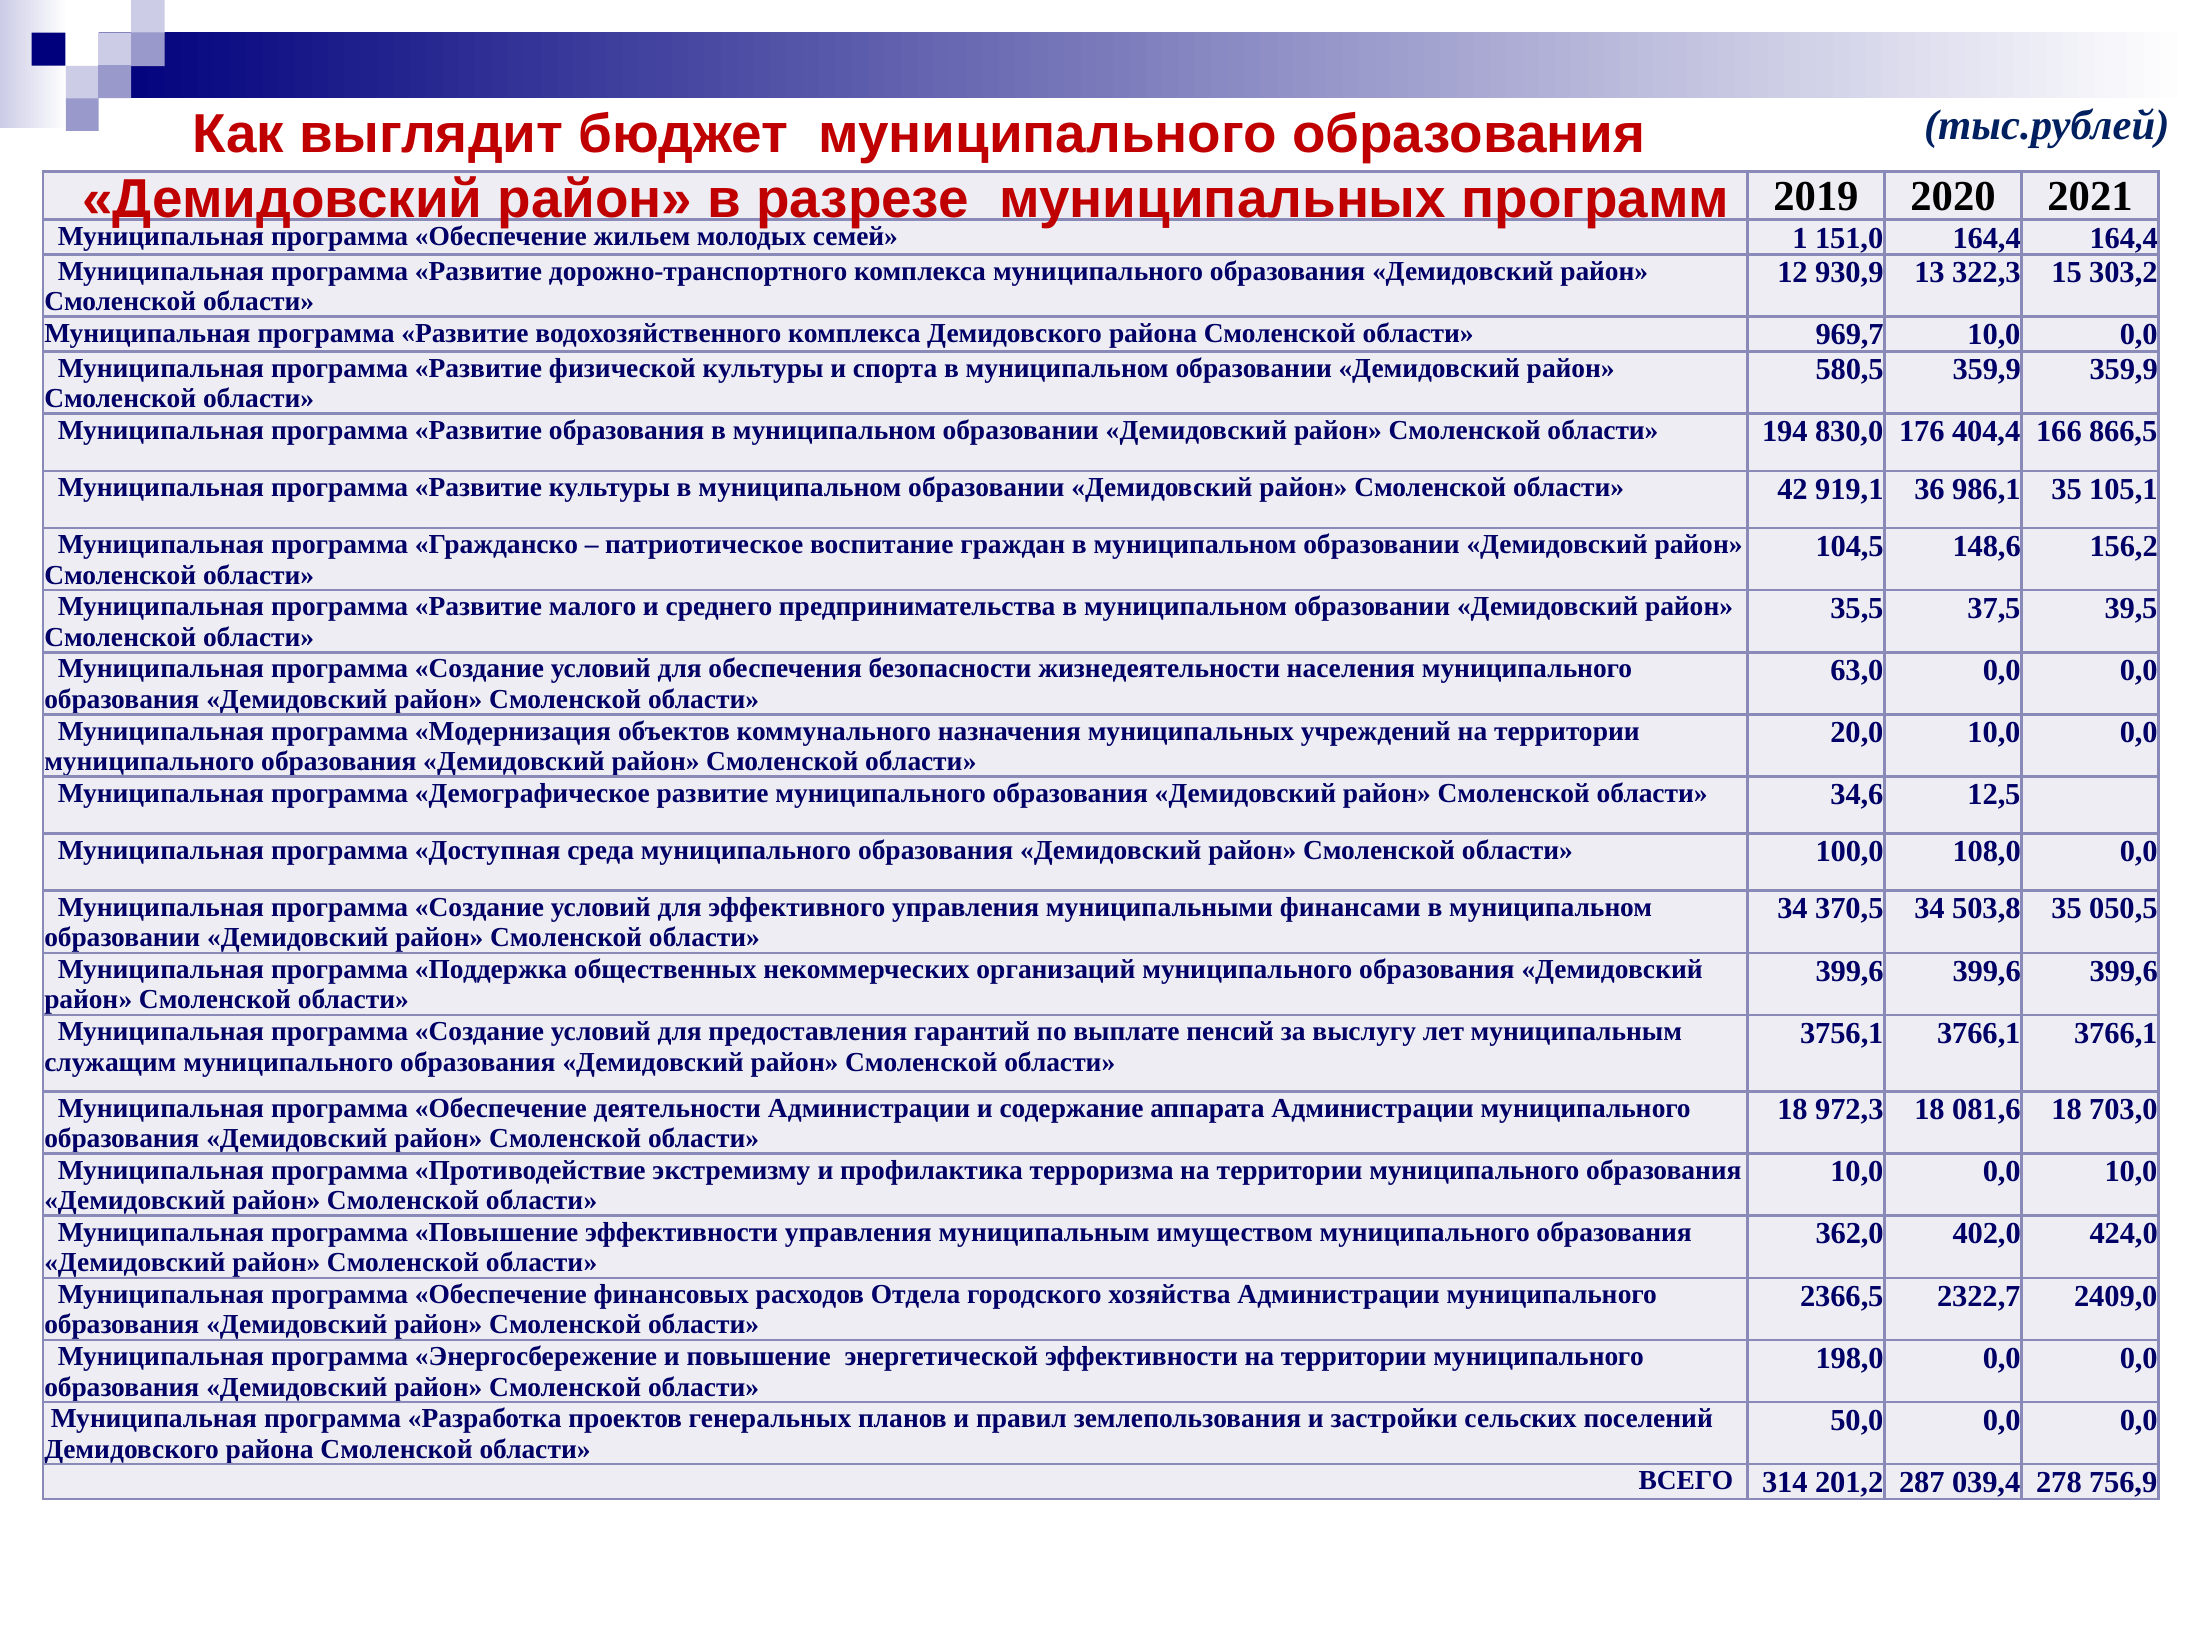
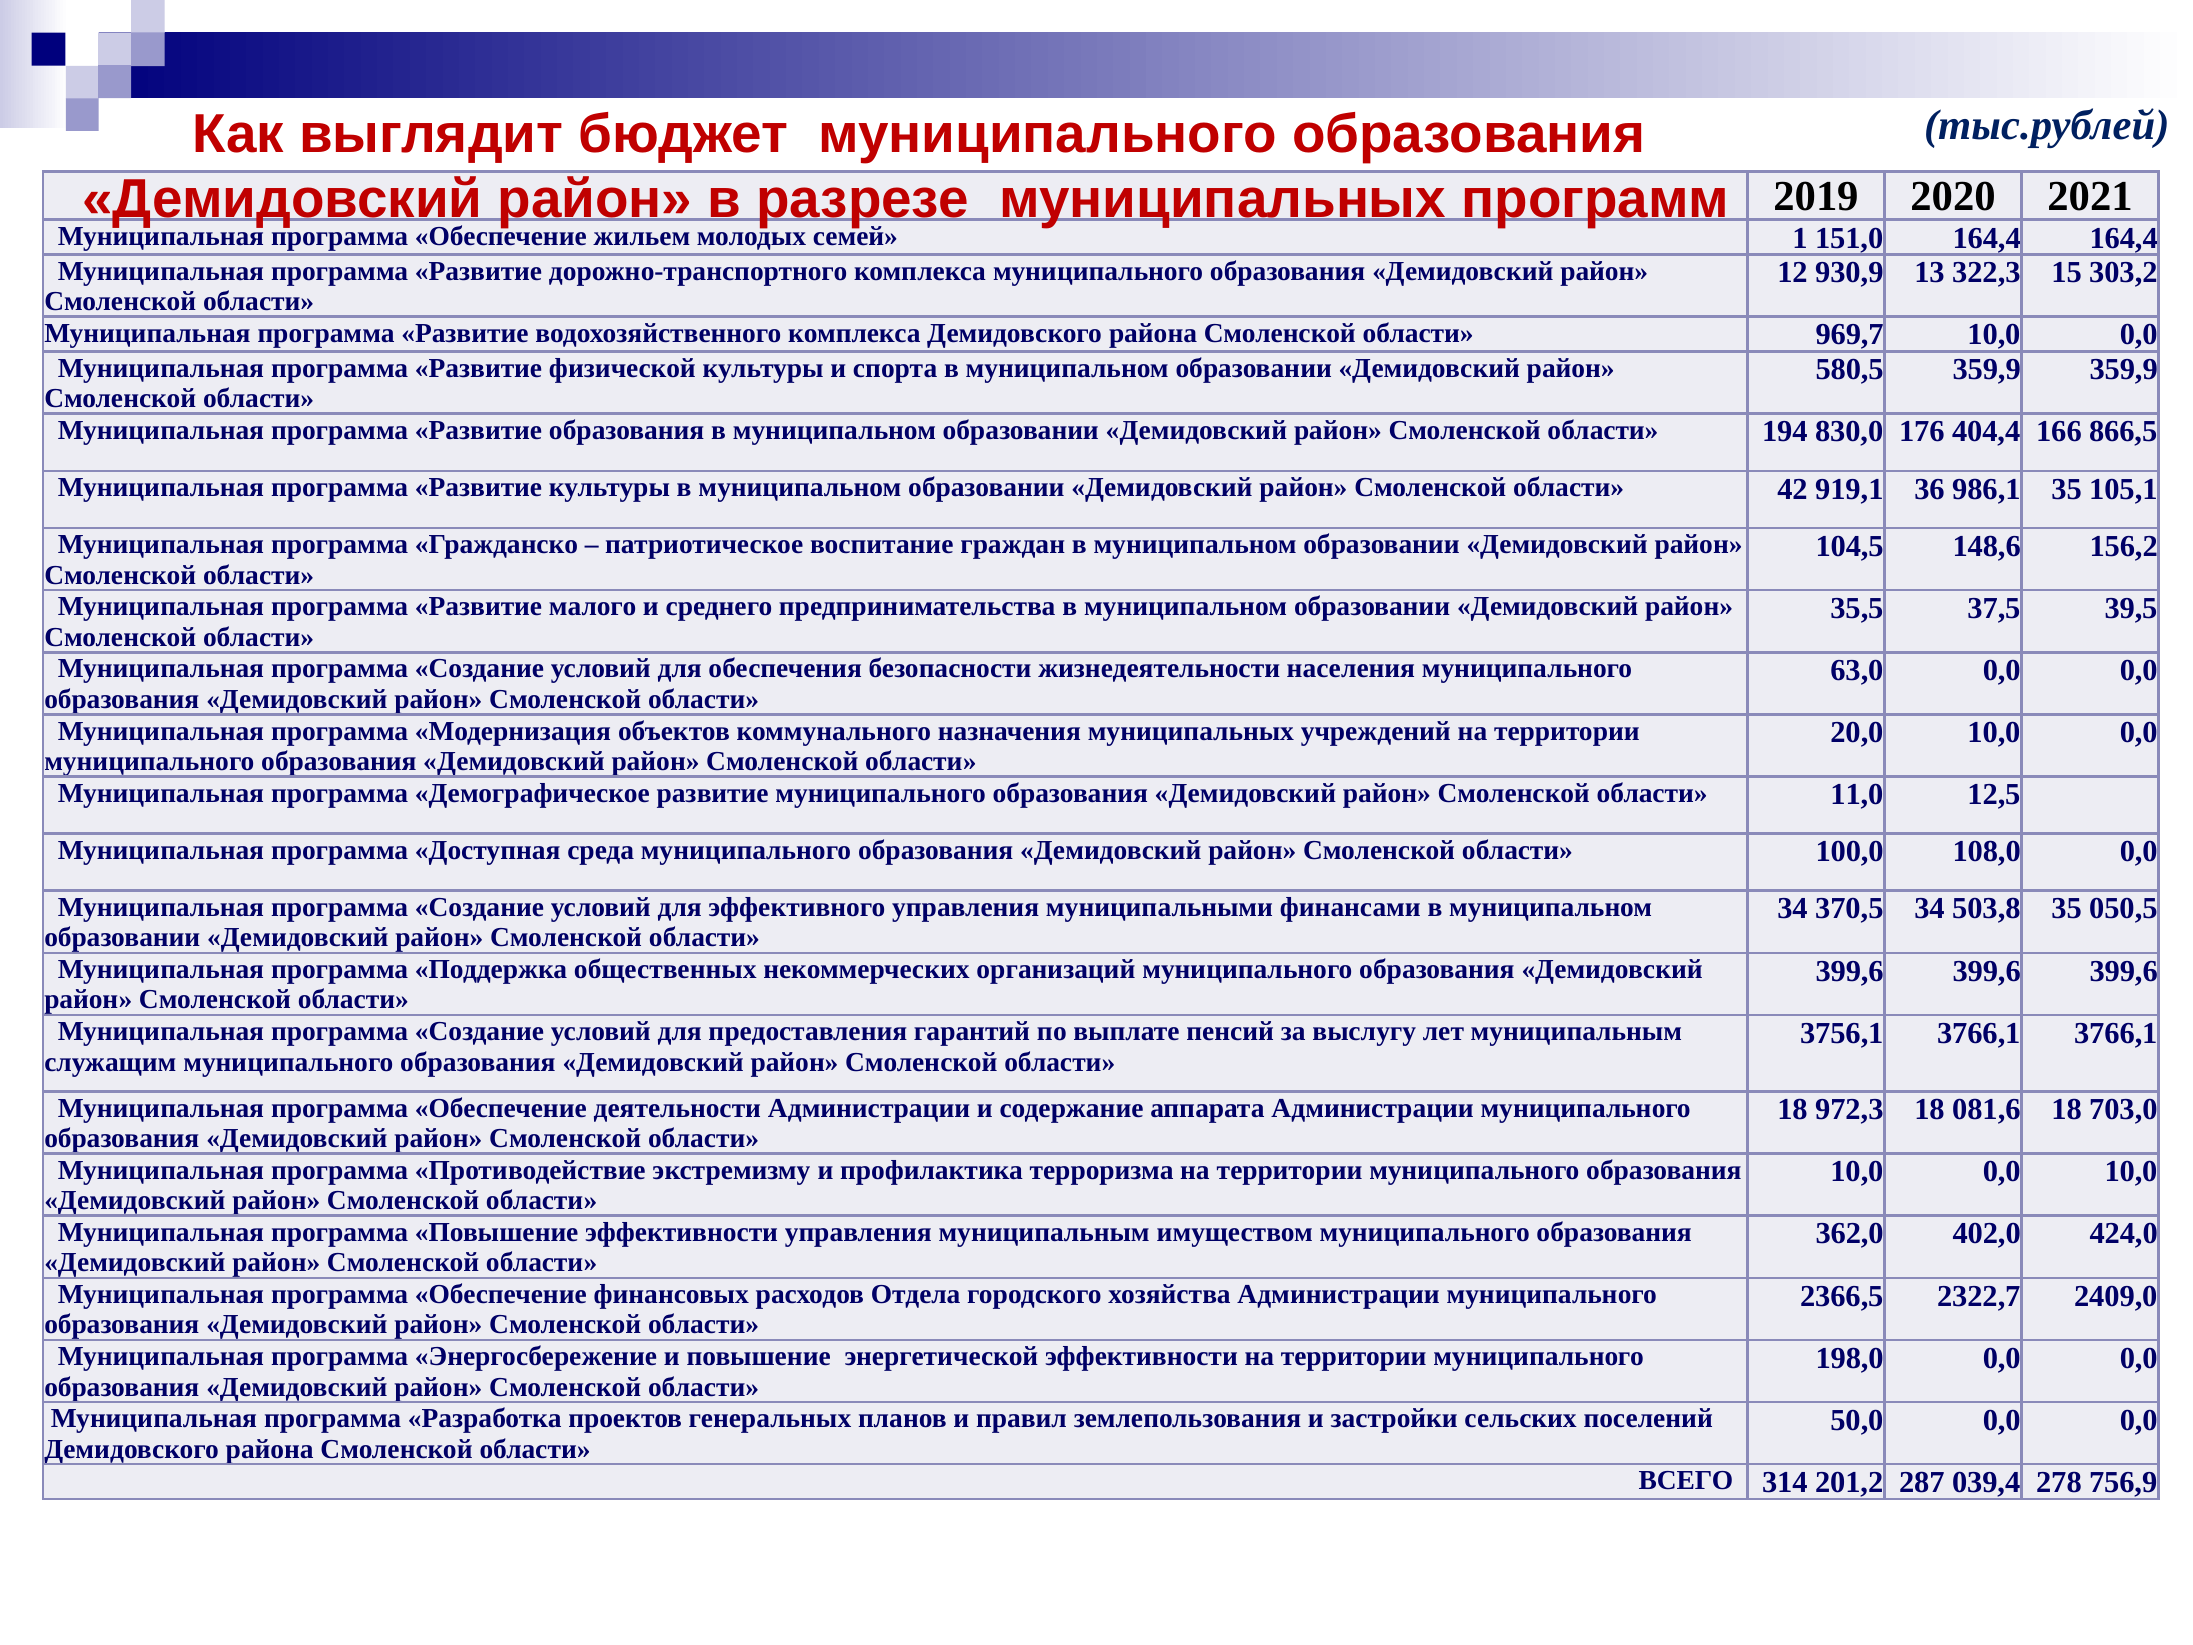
34,6: 34,6 -> 11,0
